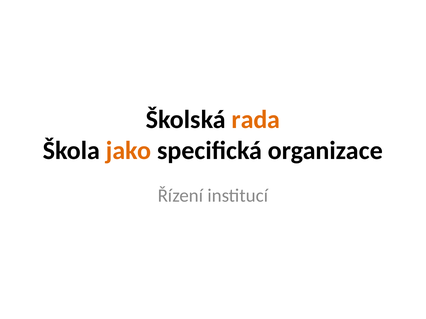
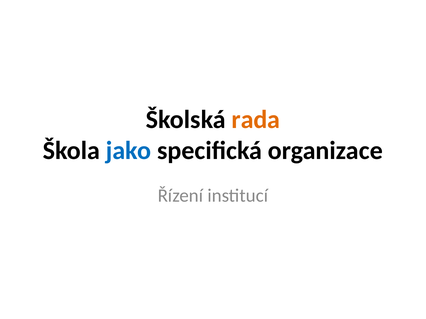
jako colour: orange -> blue
